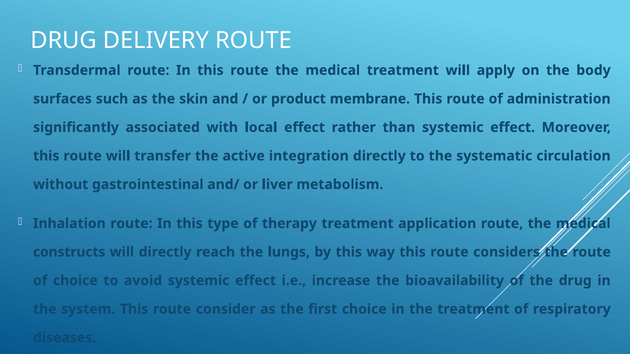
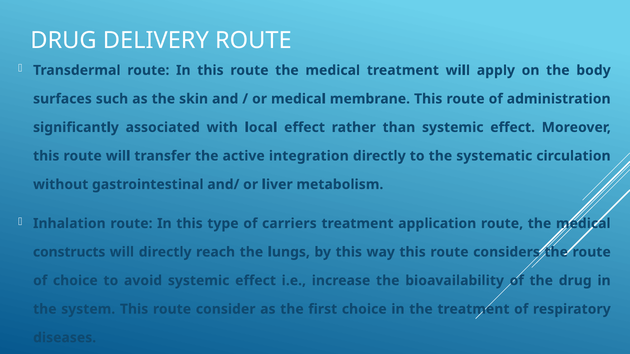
or product: product -> medical
therapy: therapy -> carriers
